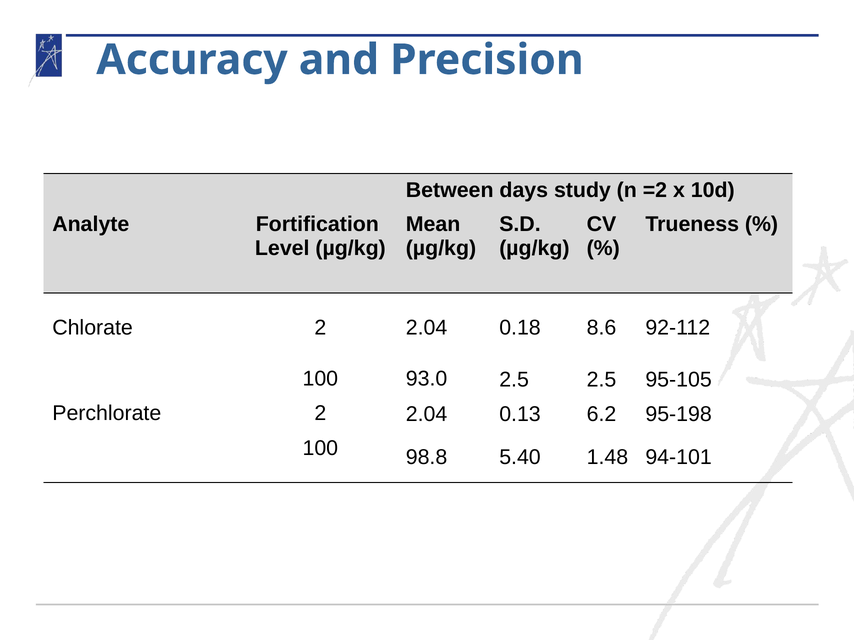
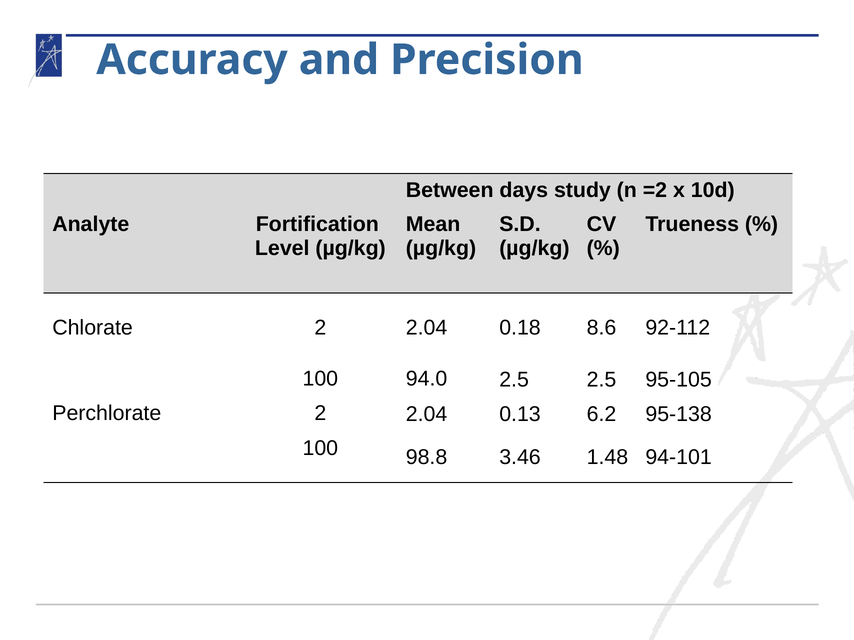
93.0: 93.0 -> 94.0
95-198: 95-198 -> 95-138
5.40: 5.40 -> 3.46
